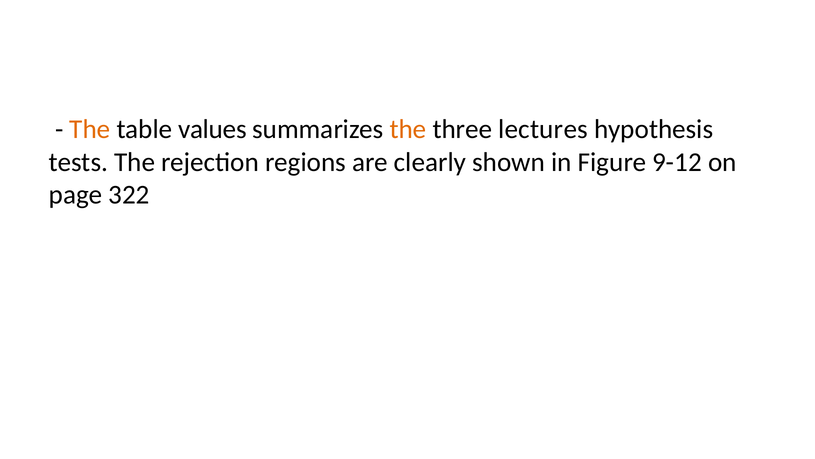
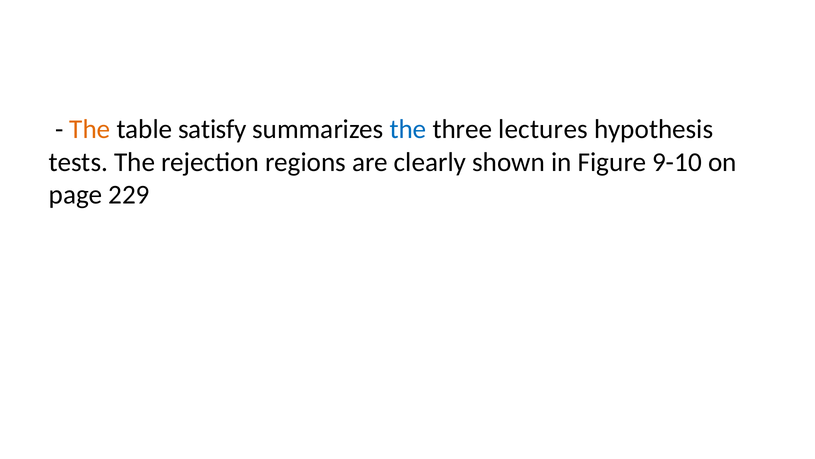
values: values -> satisfy
the at (408, 129) colour: orange -> blue
9-12: 9-12 -> 9-10
322: 322 -> 229
